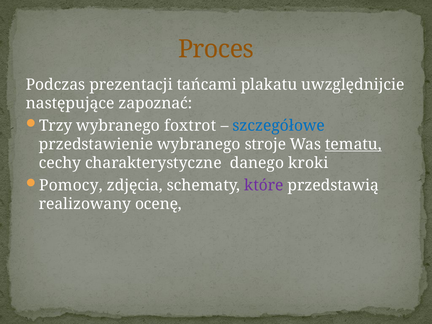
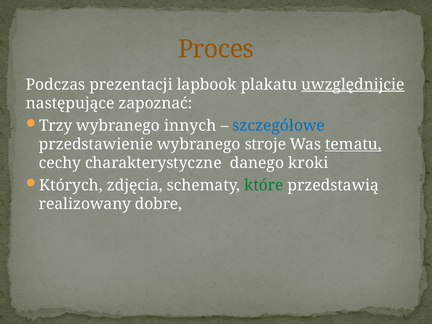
tańcami: tańcami -> lapbook
uwzględnijcie underline: none -> present
foxtrot: foxtrot -> innych
Pomocy: Pomocy -> Których
które colour: purple -> green
ocenę: ocenę -> dobre
